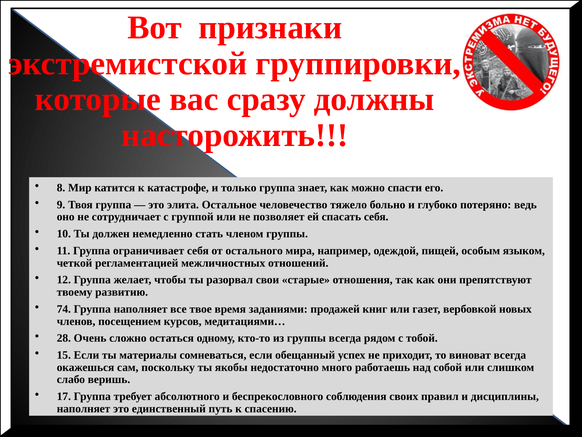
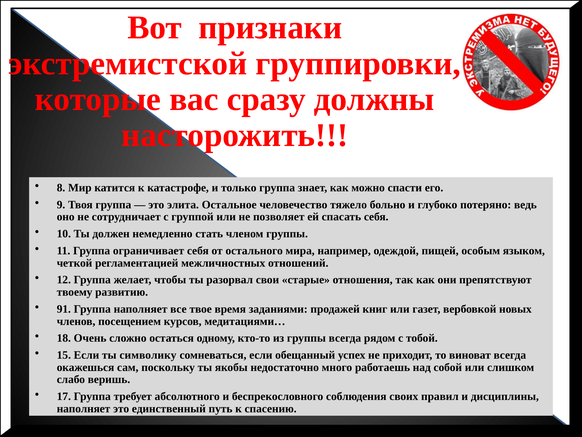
74: 74 -> 91
28: 28 -> 18
материалы: материалы -> символику
